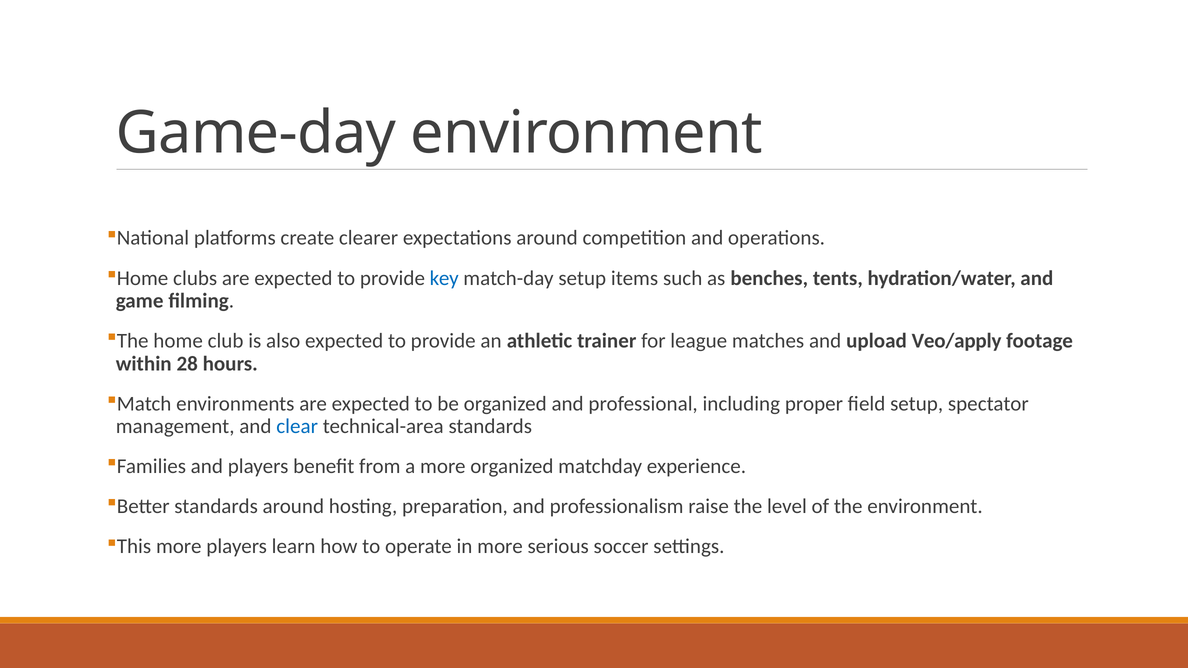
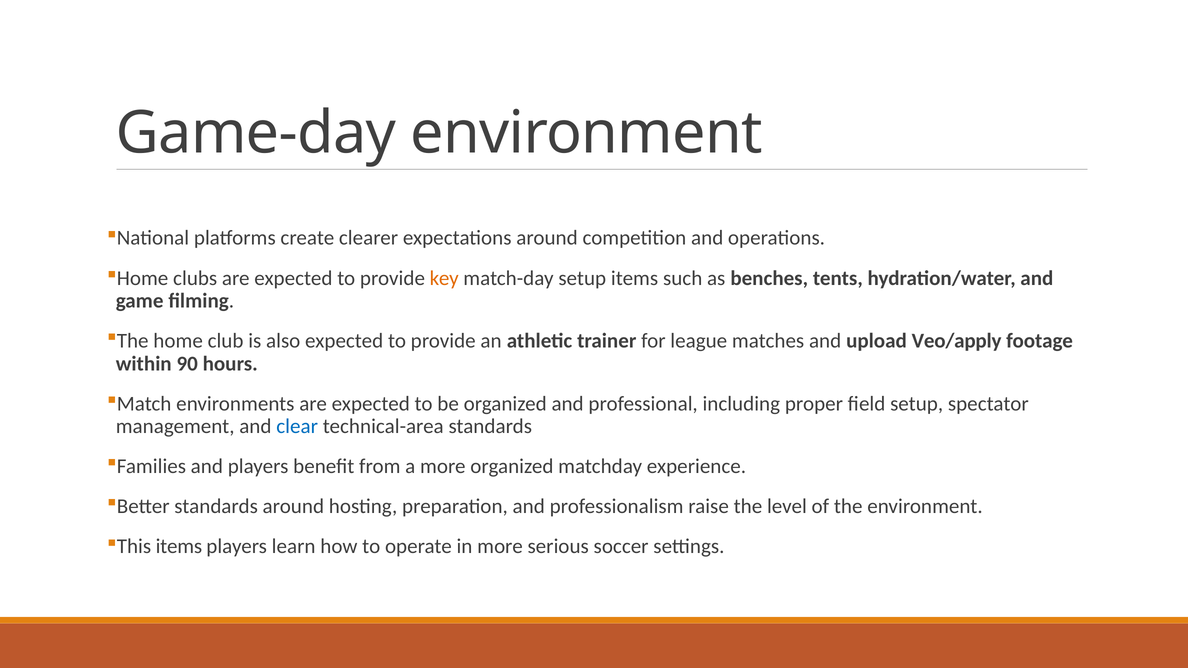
key colour: blue -> orange
28: 28 -> 90
more at (179, 547): more -> items
